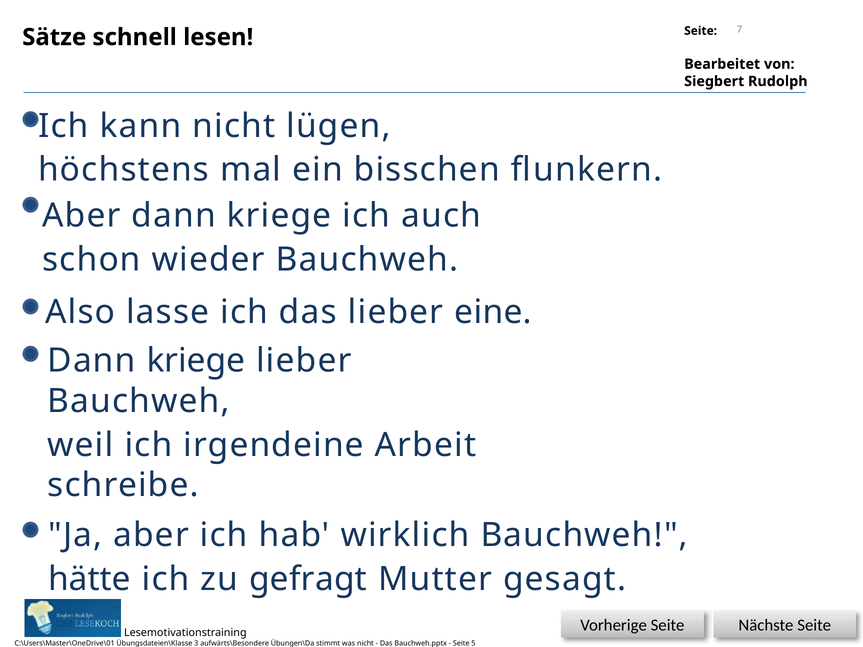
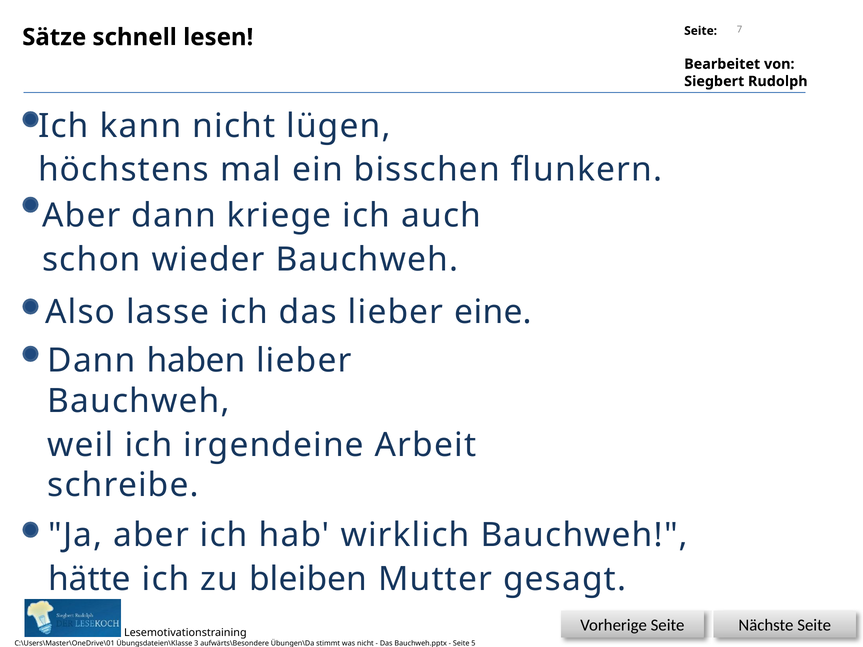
kriege at (196, 361): kriege -> haben
gefragt: gefragt -> bleiben
